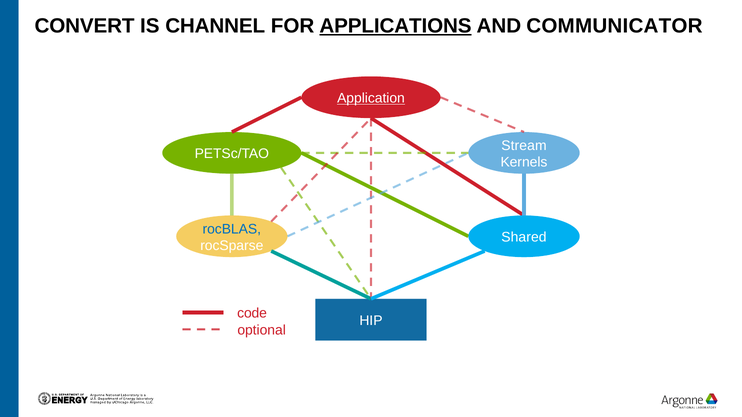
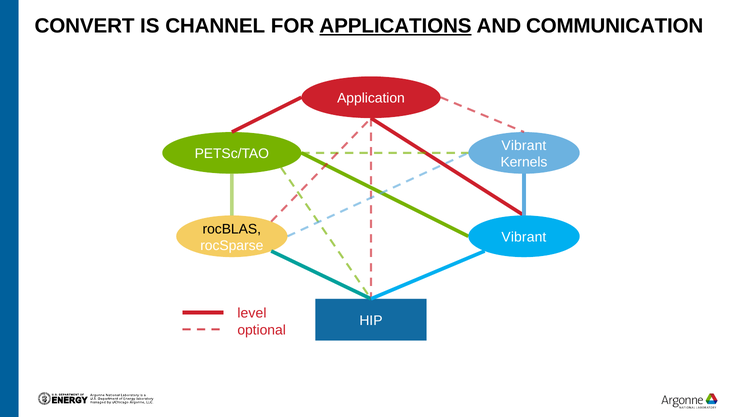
COMMUNICATOR: COMMUNICATOR -> COMMUNICATION
Application underline: present -> none
Stream at (524, 146): Stream -> Vibrant
rocBLAS colour: blue -> black
Shared at (524, 237): Shared -> Vibrant
code: code -> level
